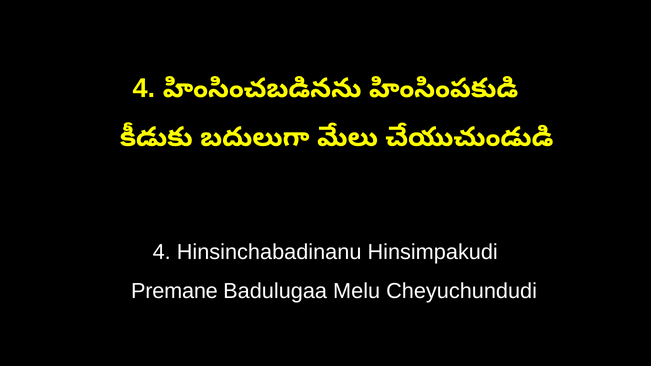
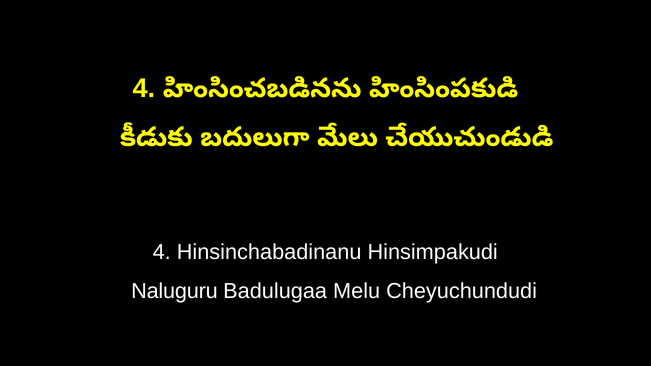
Premane: Premane -> Naluguru
